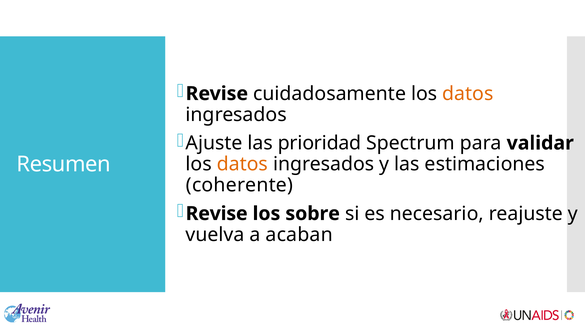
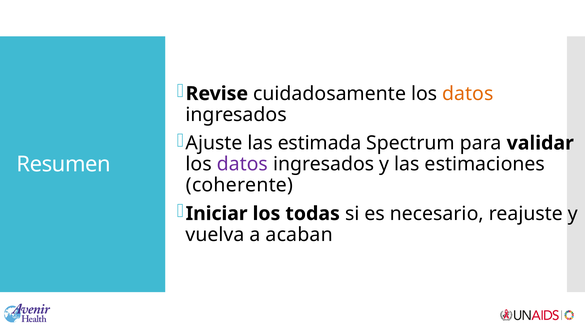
prioridad: prioridad -> estimada
datos at (242, 164) colour: orange -> purple
Revise at (217, 214): Revise -> Iniciar
sobre: sobre -> todas
